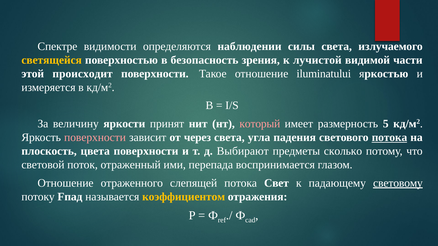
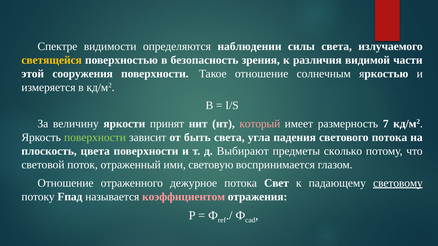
лучистой: лучистой -> различия
происходит: происходит -> сооружения
iluminatului: iluminatului -> солнечным
5: 5 -> 7
поверхности at (95, 138) colour: pink -> light green
через: через -> быть
потока at (389, 138) underline: present -> none
перепада: перепада -> световую
слепящей: слепящей -> дежурное
коэффициентом colour: yellow -> pink
